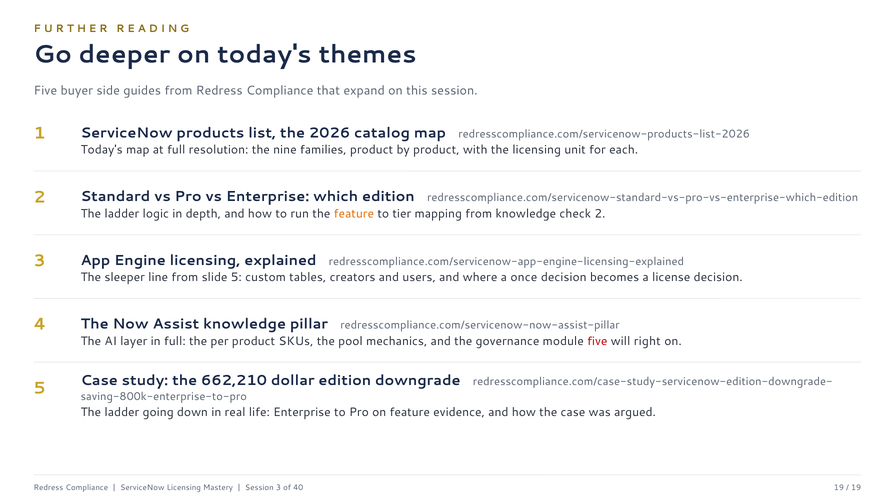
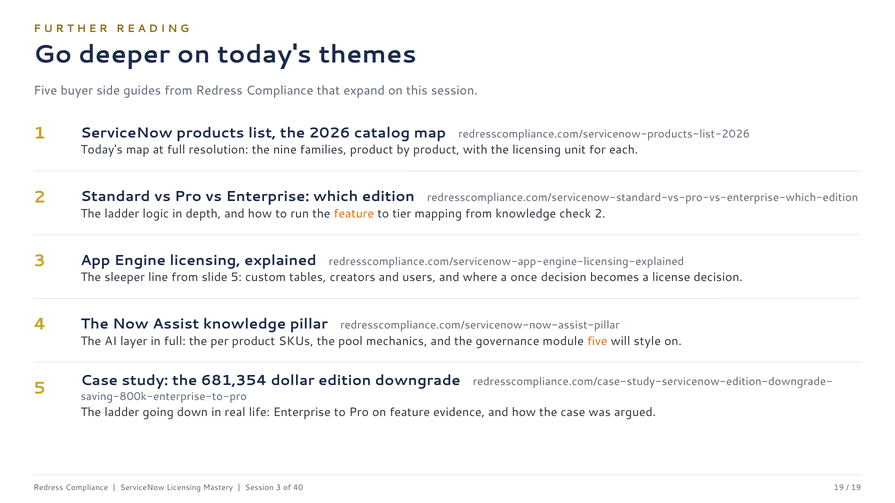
five at (597, 341) colour: red -> orange
right: right -> style
662,210: 662,210 -> 681,354
